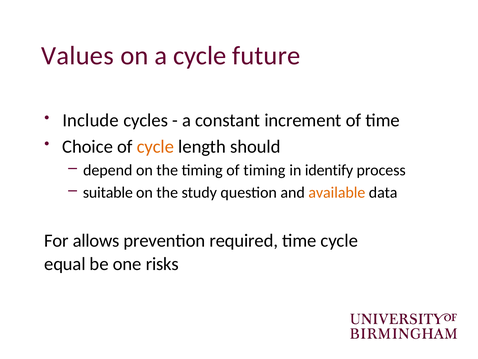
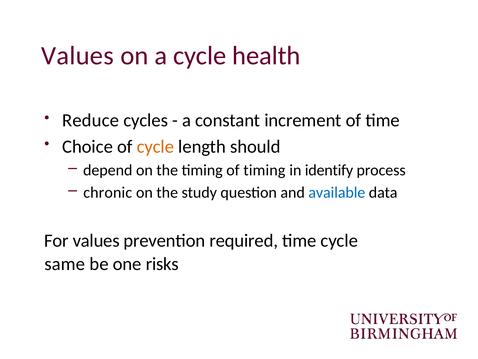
future: future -> health
Include: Include -> Reduce
suitable: suitable -> chronic
available colour: orange -> blue
For allows: allows -> values
equal: equal -> same
